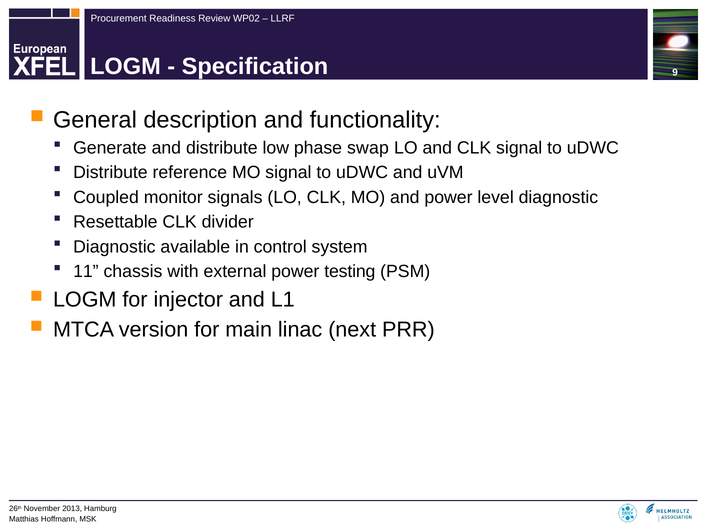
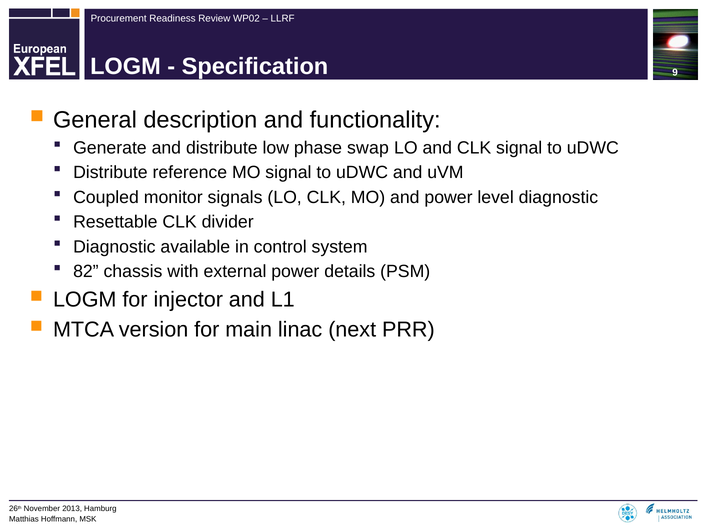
11: 11 -> 82
testing: testing -> details
